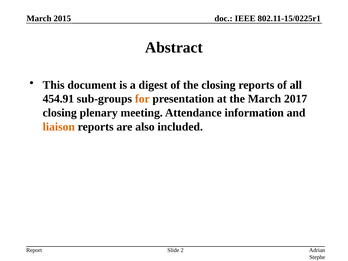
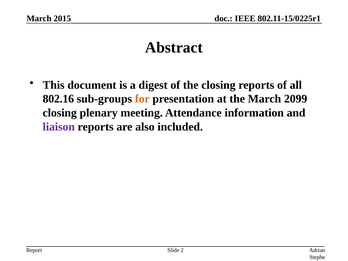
454.91: 454.91 -> 802.16
2017: 2017 -> 2099
liaison colour: orange -> purple
